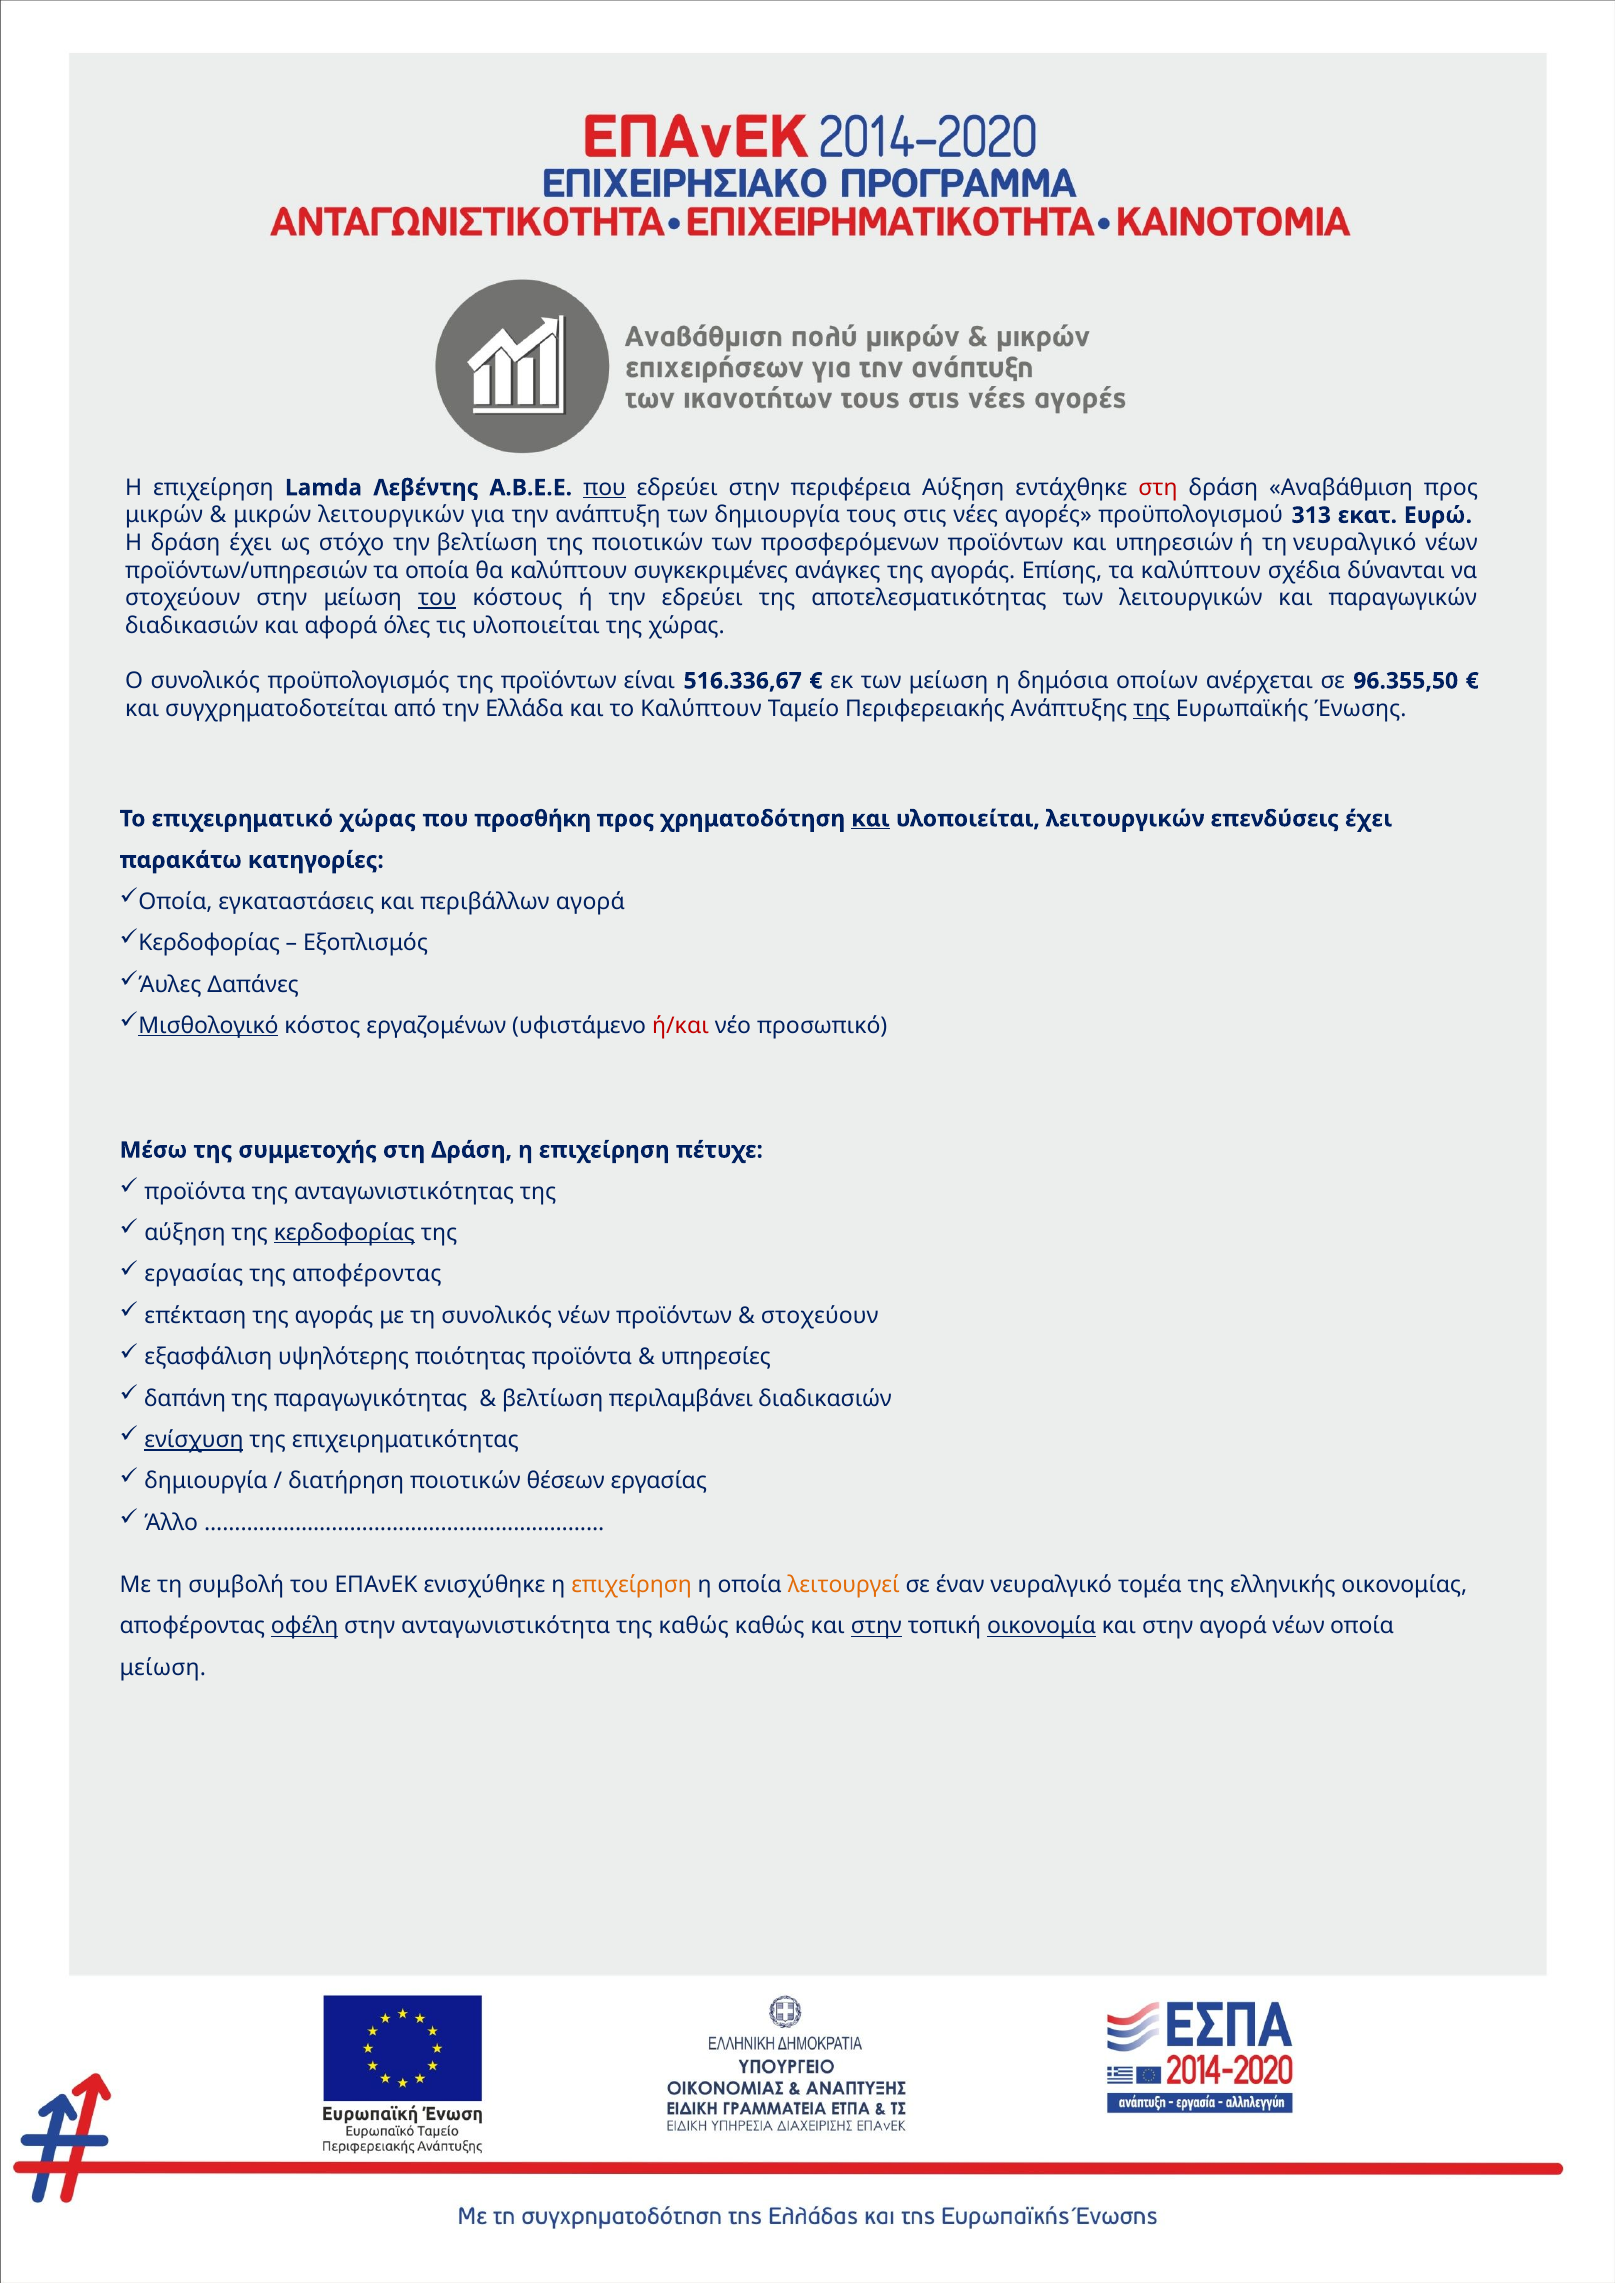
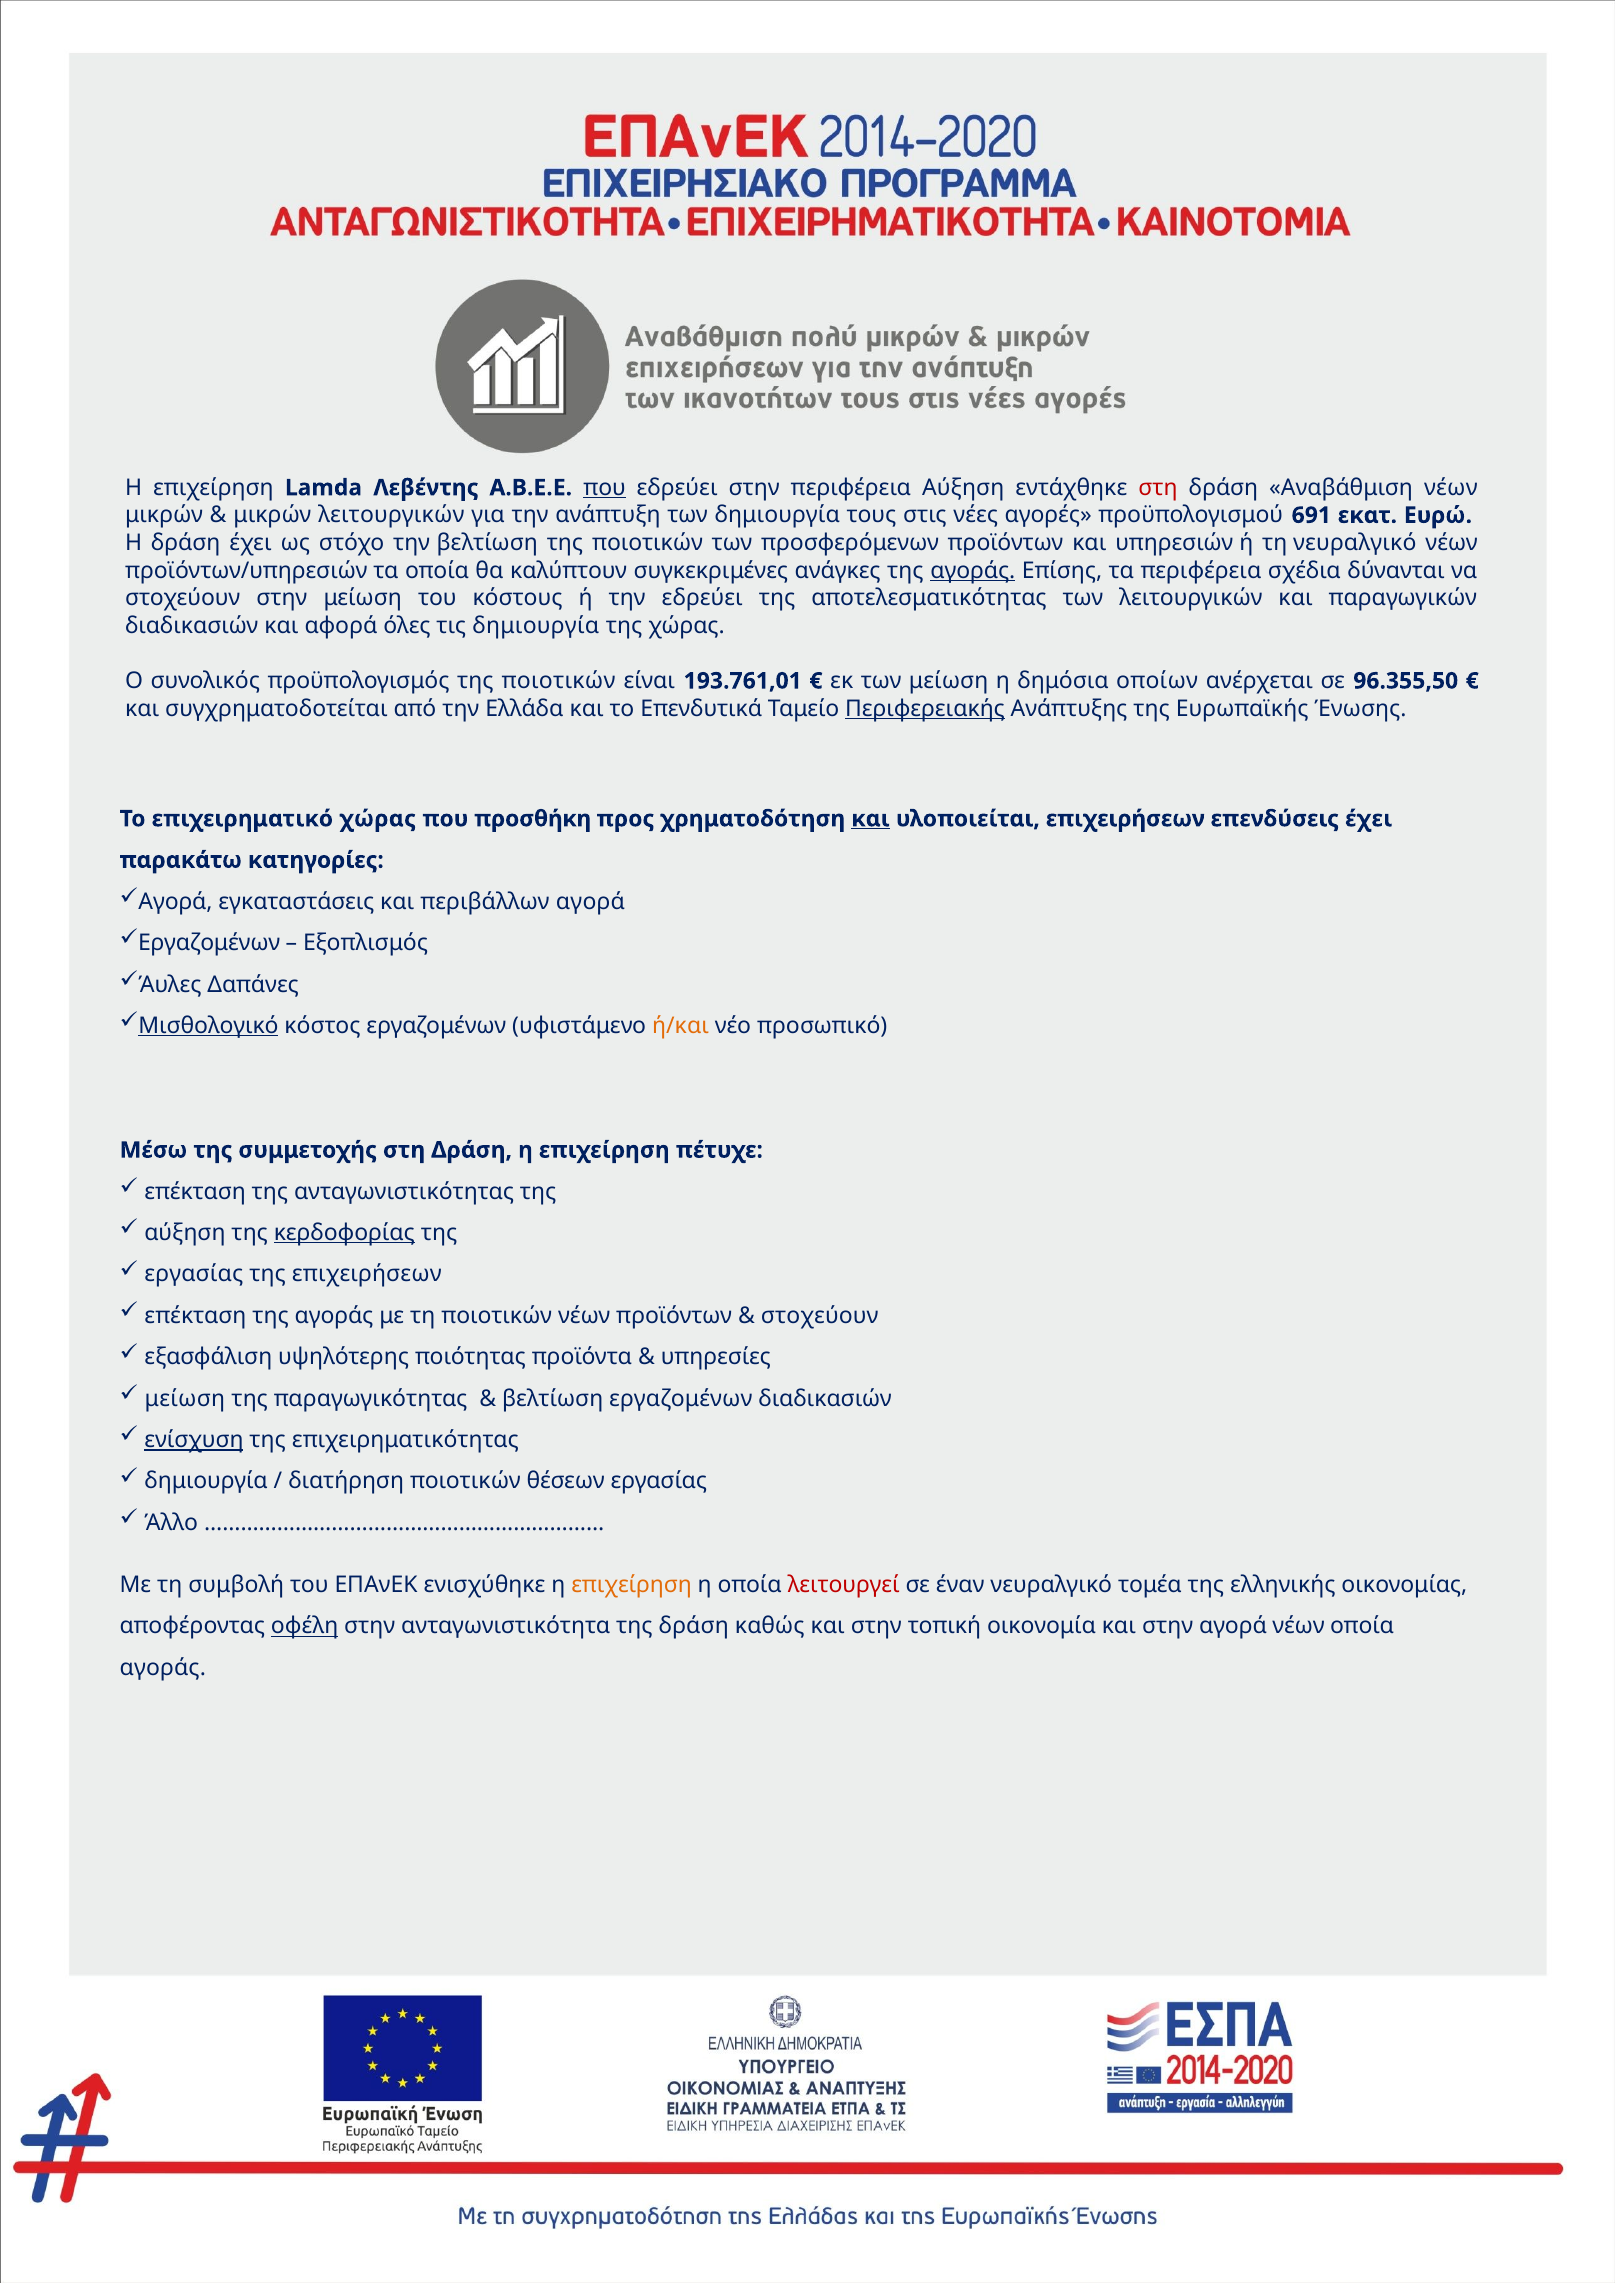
Αναβάθμιση προς: προς -> νέων
313: 313 -> 691
αγοράς at (973, 571) underline: none -> present
τα καλύπτουν: καλύπτουν -> περιφέρεια
του at (437, 598) underline: present -> none
τις υλοποιείται: υλοποιείται -> δημιουργία
προϋπολογισμός της προϊόντων: προϊόντων -> ποιοτικών
516.336,67: 516.336,67 -> 193.761,01
το Καλύπτουν: Καλύπτουν -> Επενδυτικά
Περιφερειακής underline: none -> present
της at (1152, 709) underline: present -> none
υλοποιείται λειτουργικών: λειτουργικών -> επιχειρήσεων
Οποία at (176, 902): Οποία -> Αγορά
Κερδοφορίας at (209, 943): Κερδοφορίας -> Εργαζομένων
ή/και colour: red -> orange
προϊόντα at (195, 1192): προϊόντα -> επέκταση
της αποφέροντας: αποφέροντας -> επιχειρήσεων
τη συνολικός: συνολικός -> ποιοτικών
δαπάνη at (185, 1399): δαπάνη -> μείωση
βελτίωση περιλαμβάνει: περιλαμβάνει -> εργαζομένων
λειτουργεί colour: orange -> red
της καθώς: καθώς -> δράση
στην at (876, 1627) underline: present -> none
οικονομία underline: present -> none
μείωση at (163, 1668): μείωση -> αγοράς
